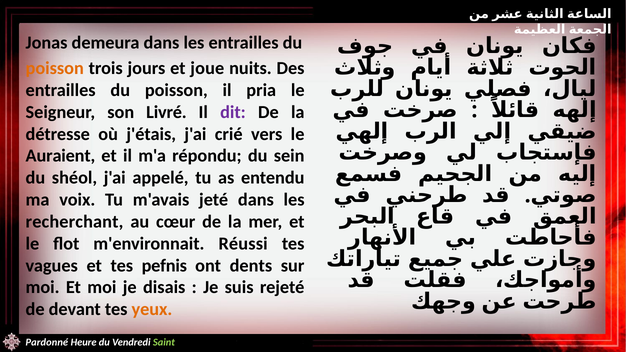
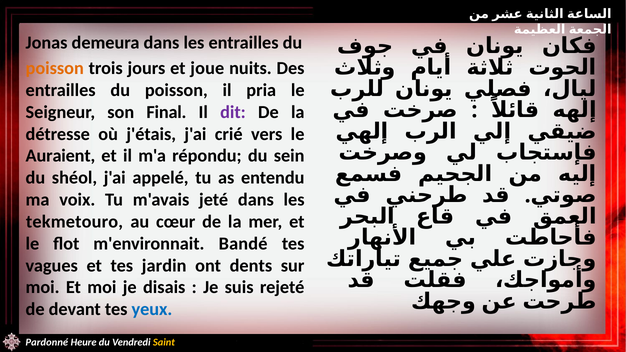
Livré: Livré -> Final
recherchant: recherchant -> tekmetouro
Réussi: Réussi -> Bandé
pefnis: pefnis -> jardin
yeux colour: orange -> blue
Saint colour: light green -> yellow
